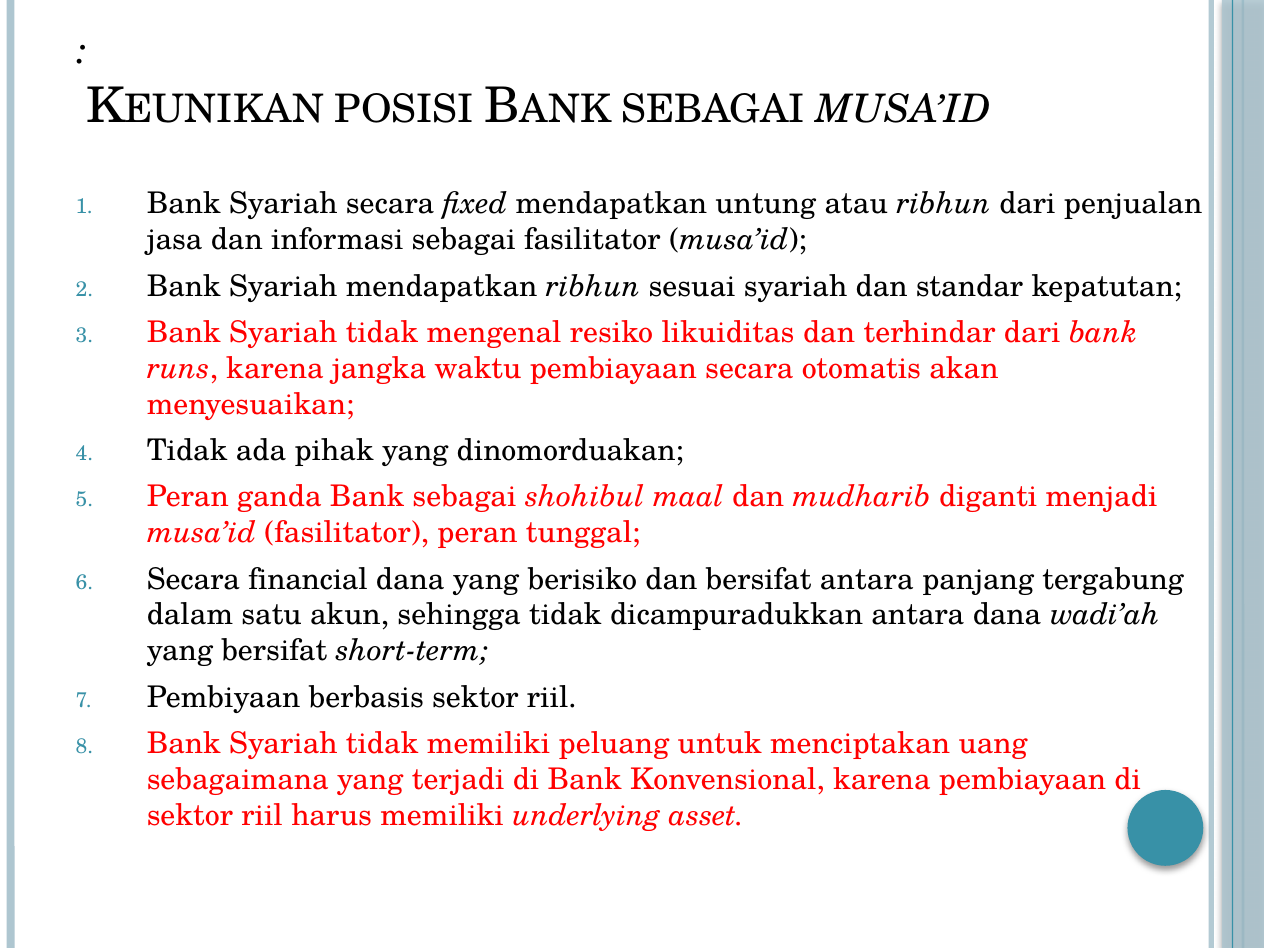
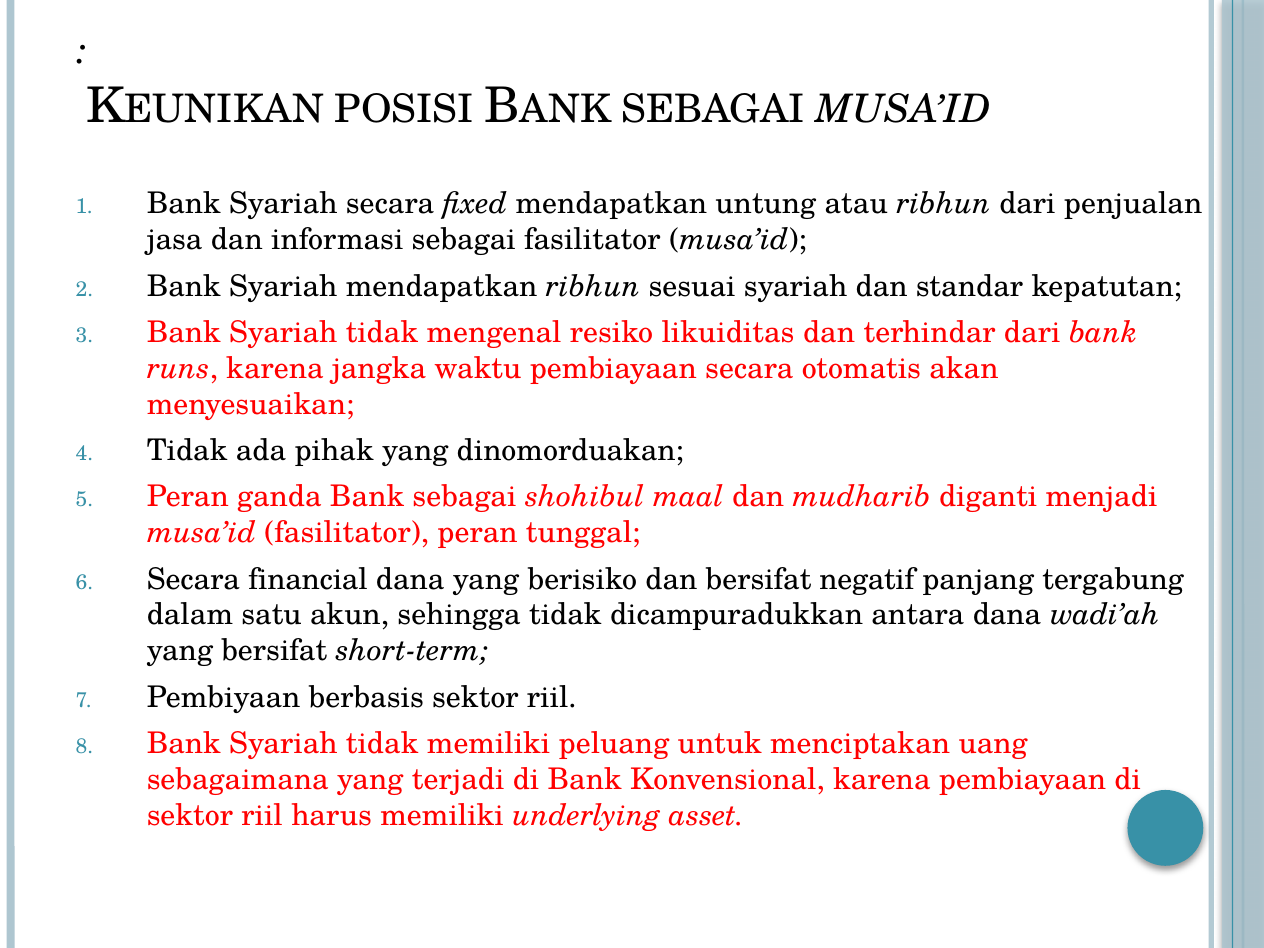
bersifat antara: antara -> negatif
